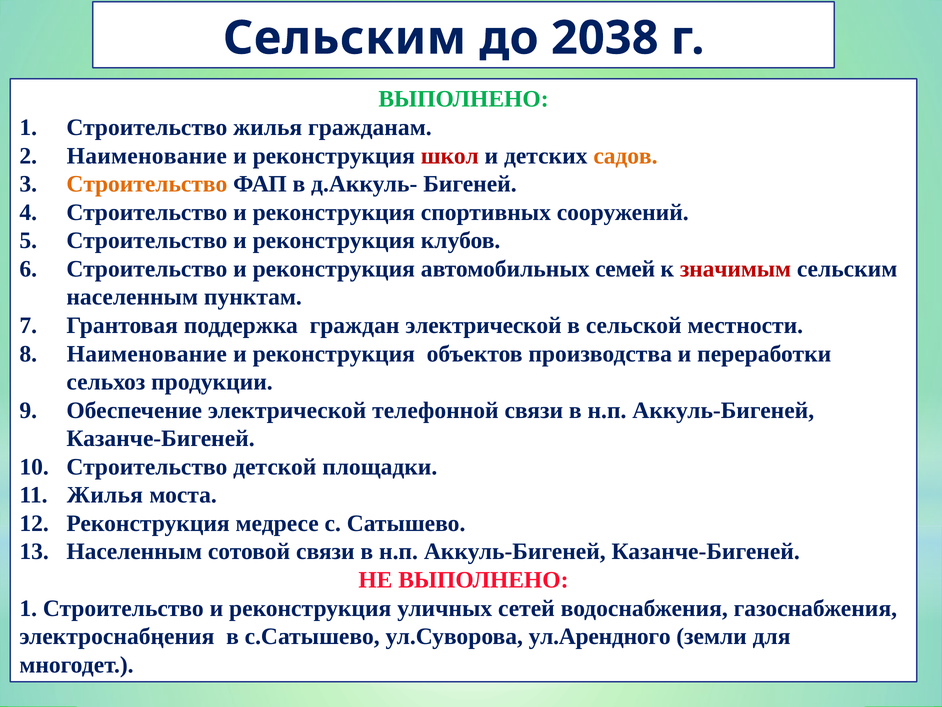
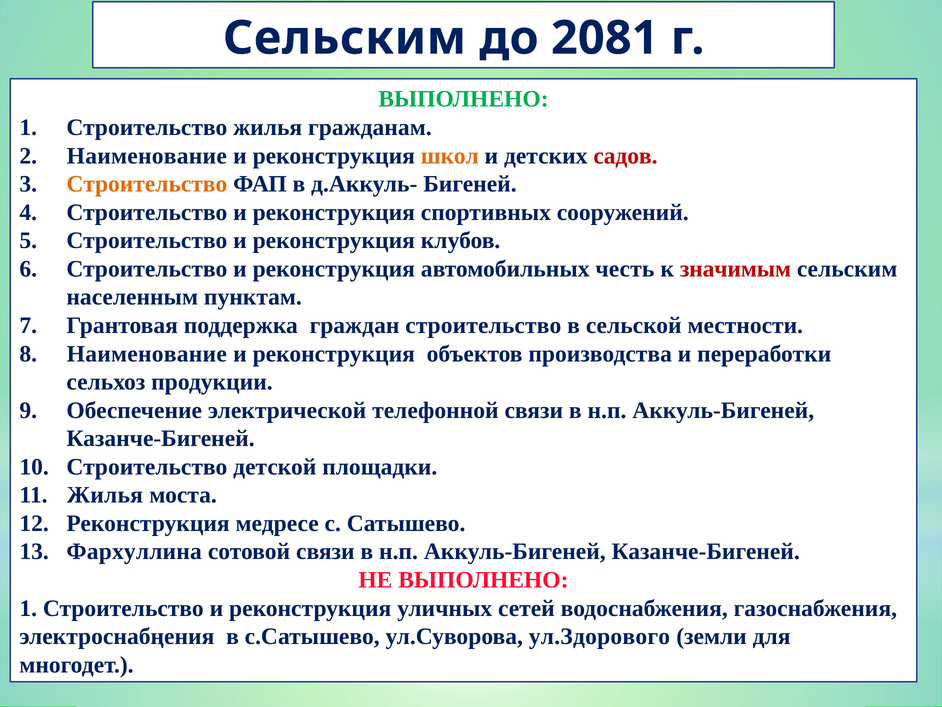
2038: 2038 -> 2081
школ colour: red -> orange
садов colour: orange -> red
семей: семей -> честь
граждан электрической: электрической -> строительство
Населенным at (134, 551): Населенным -> Фархуллина
ул.Арендного: ул.Арендного -> ул.Здорового
